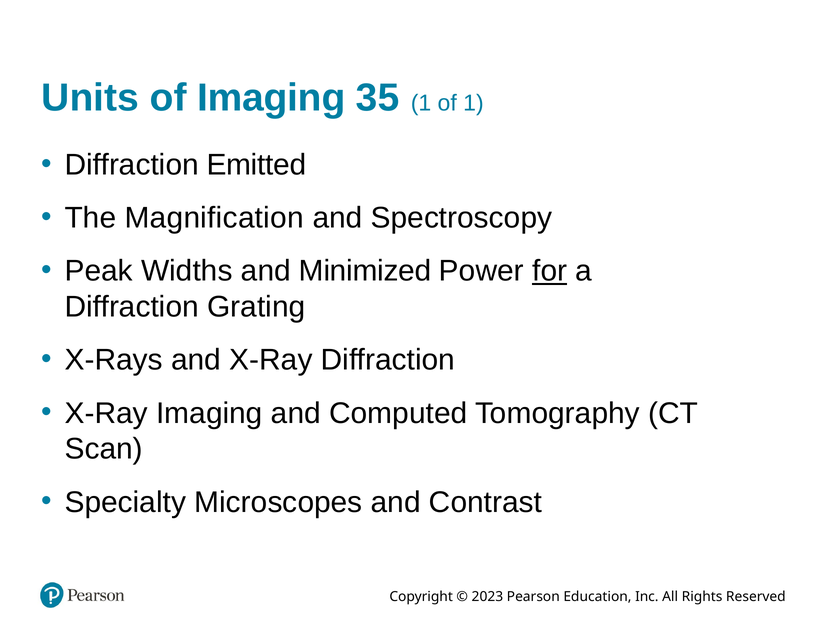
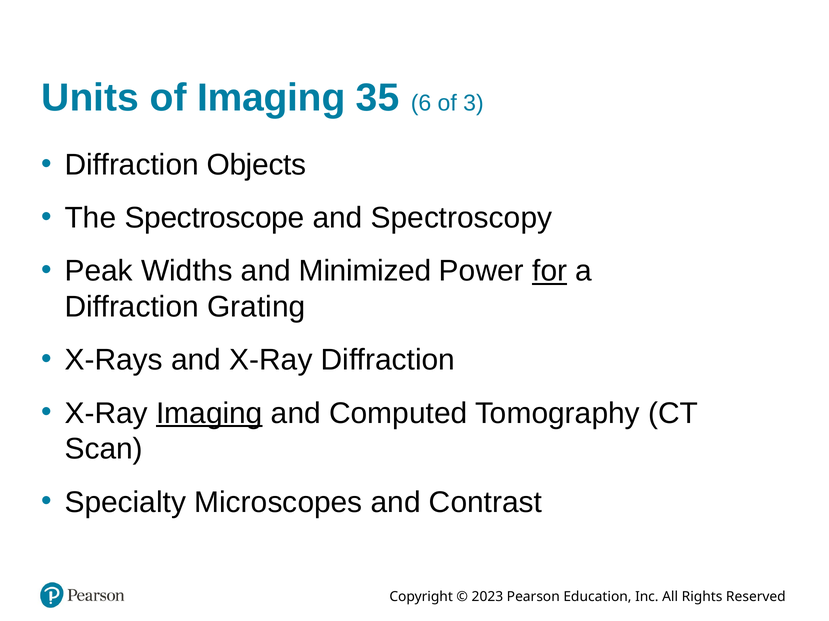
35 1: 1 -> 6
of 1: 1 -> 3
Emitted: Emitted -> Objects
Magnification: Magnification -> Spectroscope
Imaging at (209, 414) underline: none -> present
